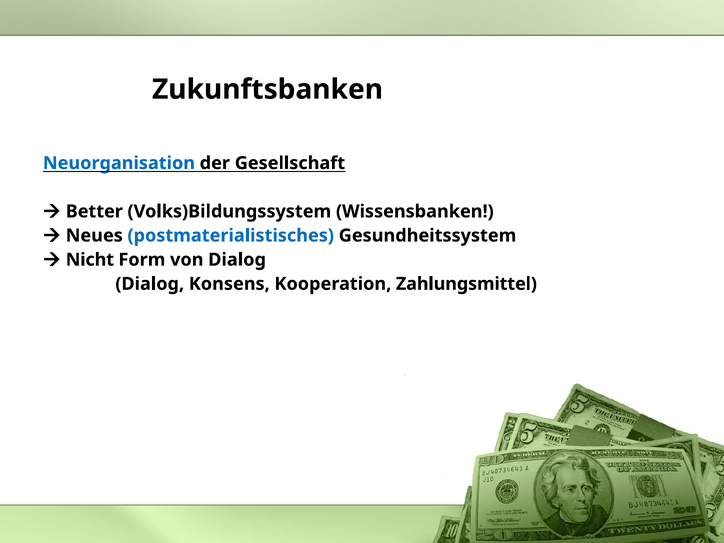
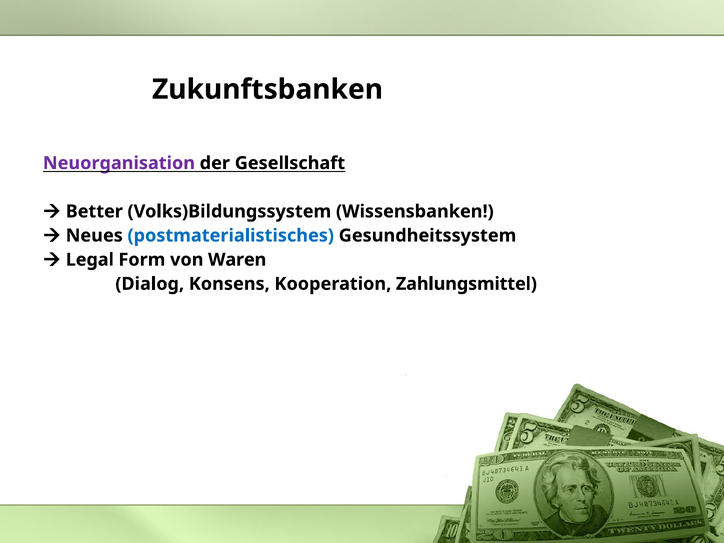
Neuorganisation colour: blue -> purple
Nicht: Nicht -> Legal
von Dialog: Dialog -> Waren
